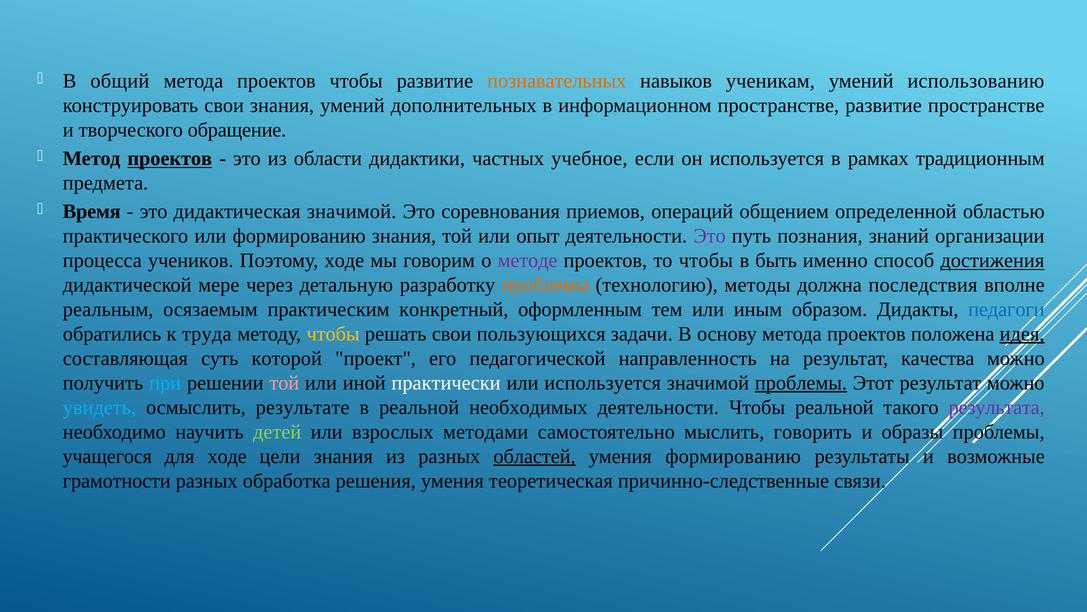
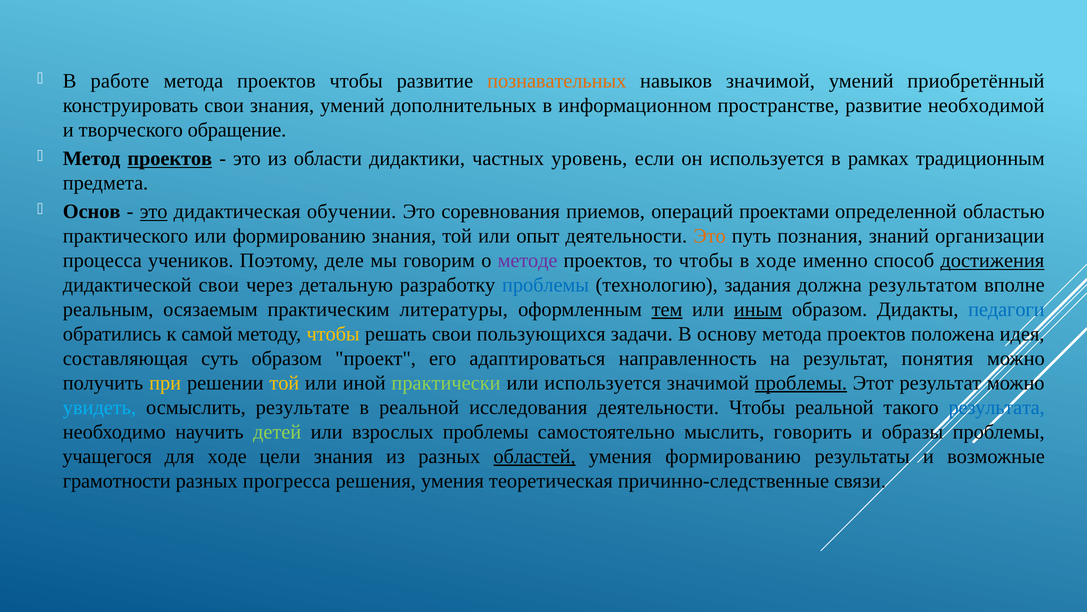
общий: общий -> работе
навыков ученикам: ученикам -> значимой
использованию: использованию -> приобретённый
развитие пространстве: пространстве -> необходимой
учебное: учебное -> уровень
Время: Время -> Основ
это at (154, 211) underline: none -> present
дидактическая значимой: значимой -> обучении
общением: общением -> проектами
Это at (710, 236) colour: purple -> orange
Поэтому ходе: ходе -> деле
в быть: быть -> ходе
дидактической мере: мере -> свои
проблемы at (546, 285) colour: orange -> blue
методы: методы -> задания
последствия: последствия -> результатом
конкретный: конкретный -> литературы
тем underline: none -> present
иным underline: none -> present
труда: труда -> самой
идея underline: present -> none
суть которой: которой -> образом
педагогической: педагогической -> адаптироваться
качества: качества -> понятия
при colour: light blue -> yellow
той at (284, 383) colour: pink -> yellow
практически colour: white -> light green
необходимых: необходимых -> исследования
результата colour: purple -> blue
взрослых методами: методами -> проблемы
обработка: обработка -> прогресса
